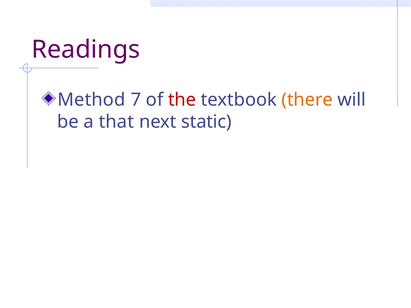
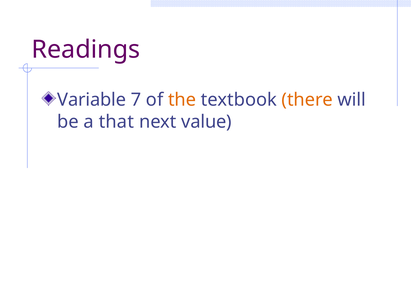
Method: Method -> Variable
the colour: red -> orange
static: static -> value
